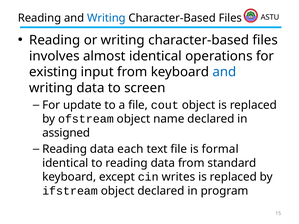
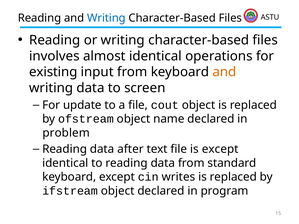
and at (224, 72) colour: blue -> orange
assigned: assigned -> problem
each: each -> after
is formal: formal -> except
